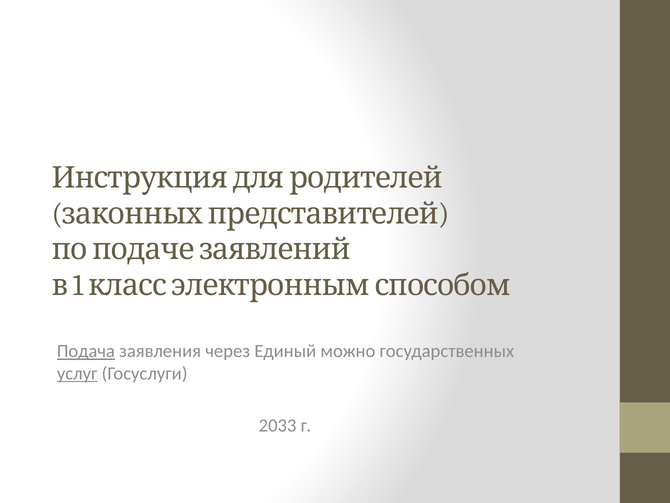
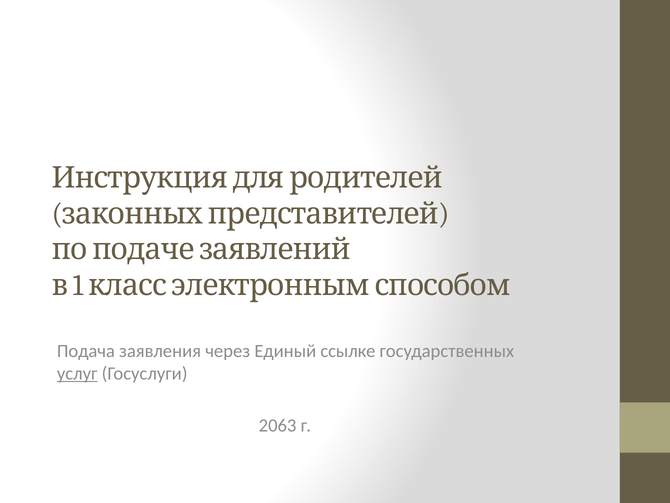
Подача underline: present -> none
можно: можно -> ссылке
2033: 2033 -> 2063
